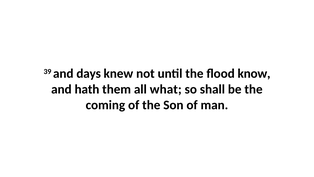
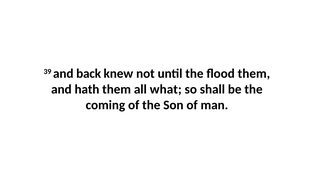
days: days -> back
flood know: know -> them
